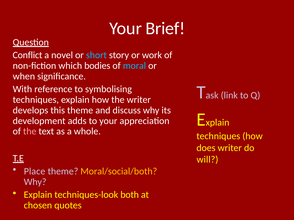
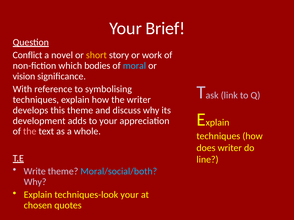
short colour: light blue -> yellow
when: when -> vision
will: will -> line
Place: Place -> Write
Moral/social/both colour: yellow -> light blue
techniques-look both: both -> your
